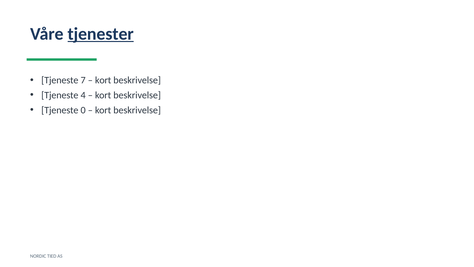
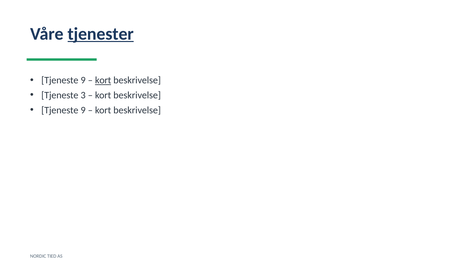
7 at (83, 80): 7 -> 9
kort at (103, 80) underline: none -> present
4: 4 -> 3
0 at (83, 110): 0 -> 9
